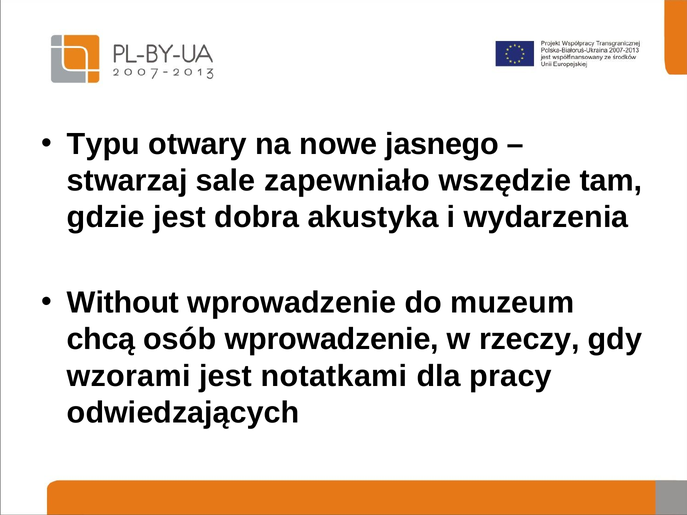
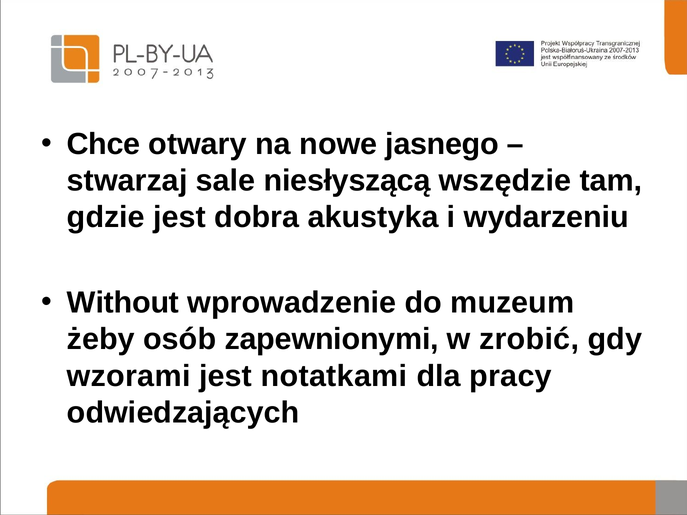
Typu: Typu -> Chce
zapewniało: zapewniało -> niesłyszącą
wydarzenia: wydarzenia -> wydarzeniu
chcą: chcą -> żeby
osób wprowadzenie: wprowadzenie -> zapewnionymi
rzeczy: rzeczy -> zrobić
